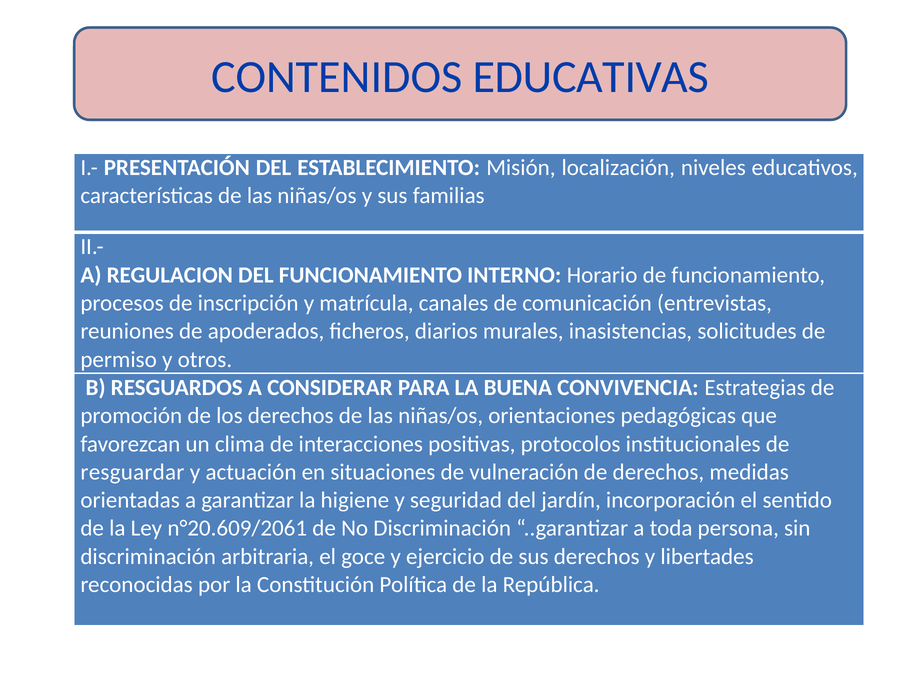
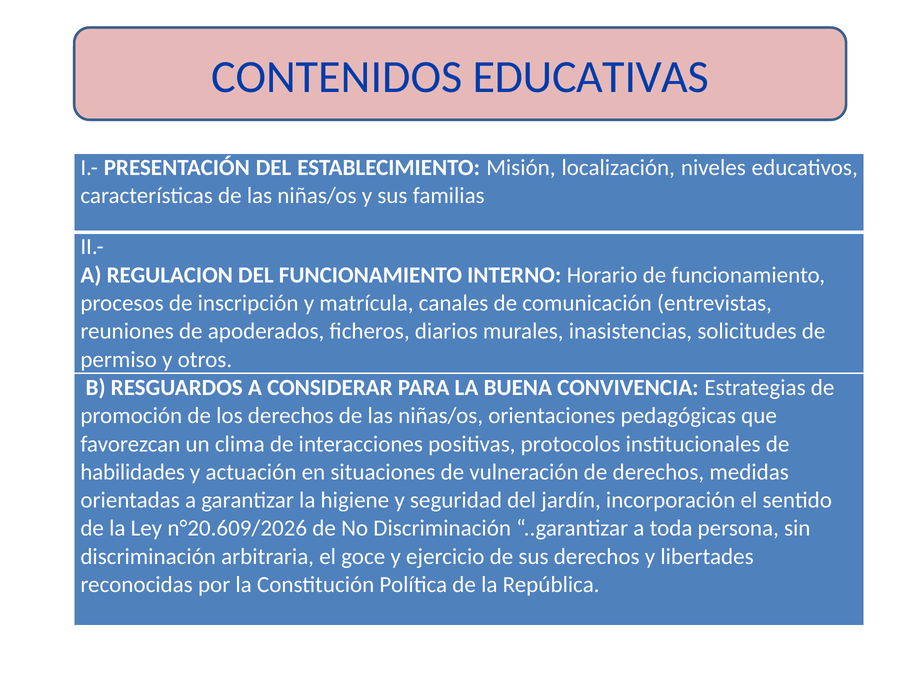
resguardar: resguardar -> habilidades
n°20.609/2061: n°20.609/2061 -> n°20.609/2026
